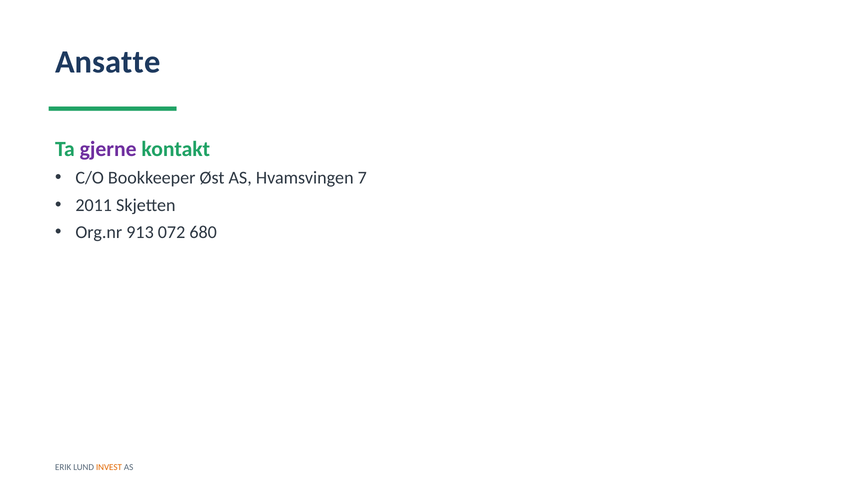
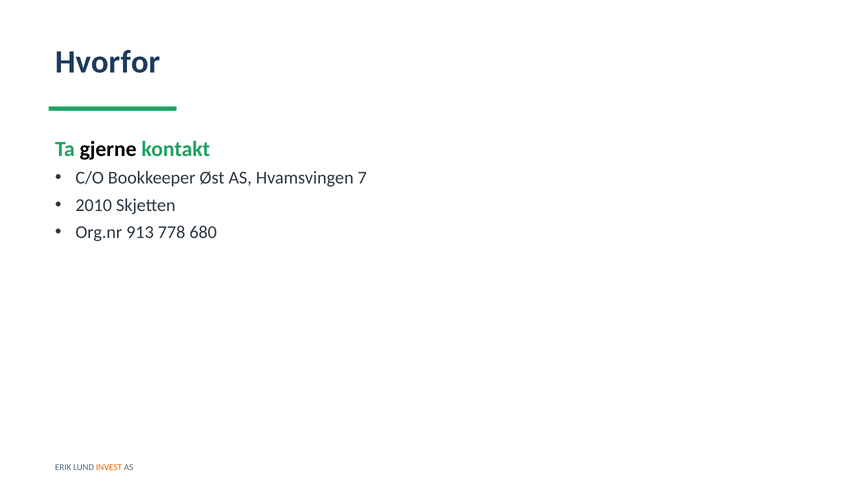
Ansatte: Ansatte -> Hvorfor
gjerne colour: purple -> black
2011: 2011 -> 2010
072: 072 -> 778
